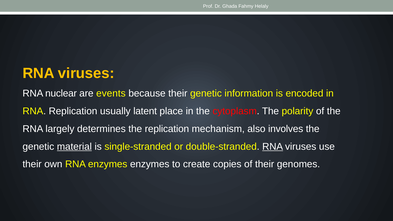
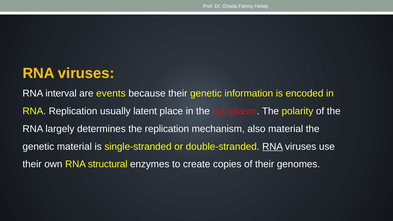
nuclear: nuclear -> interval
also involves: involves -> material
material at (74, 147) underline: present -> none
RNA enzymes: enzymes -> structural
